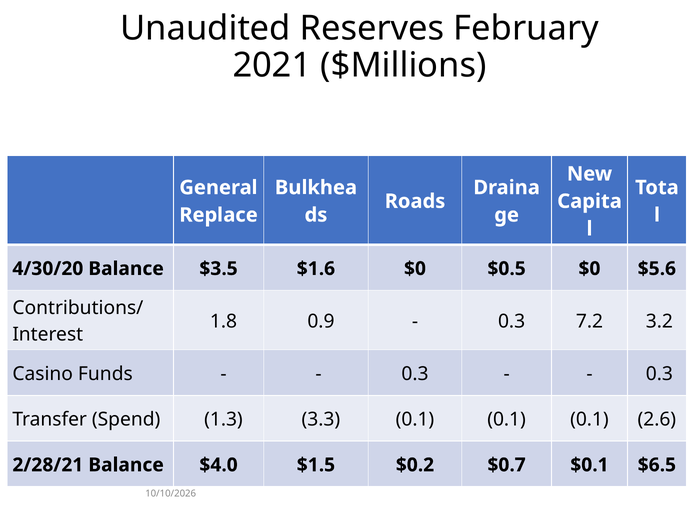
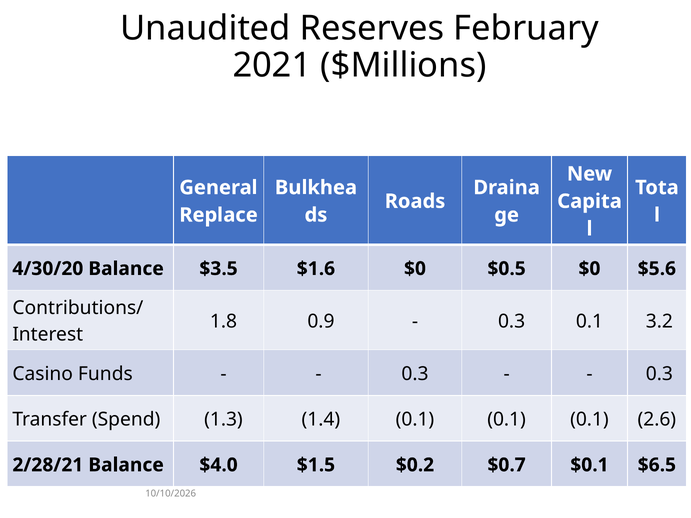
0.3 7.2: 7.2 -> 0.1
3.3: 3.3 -> 1.4
